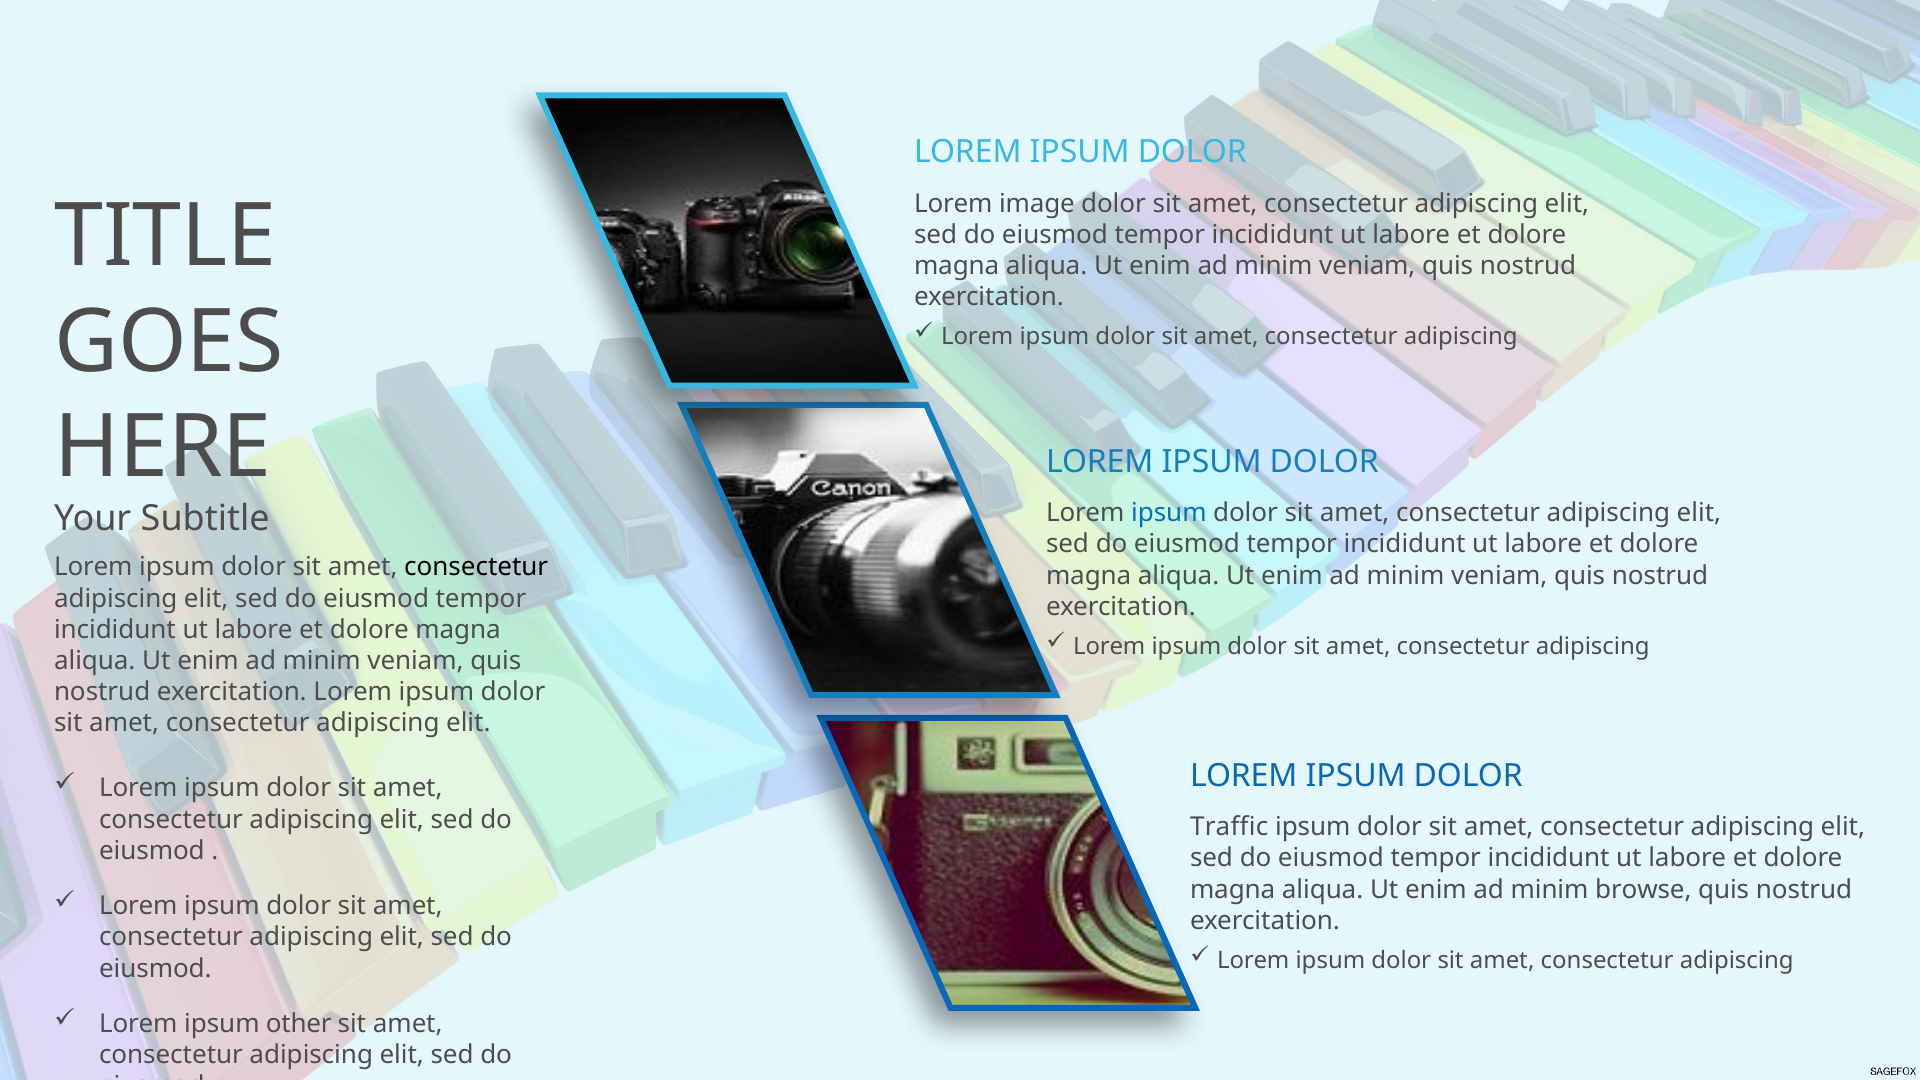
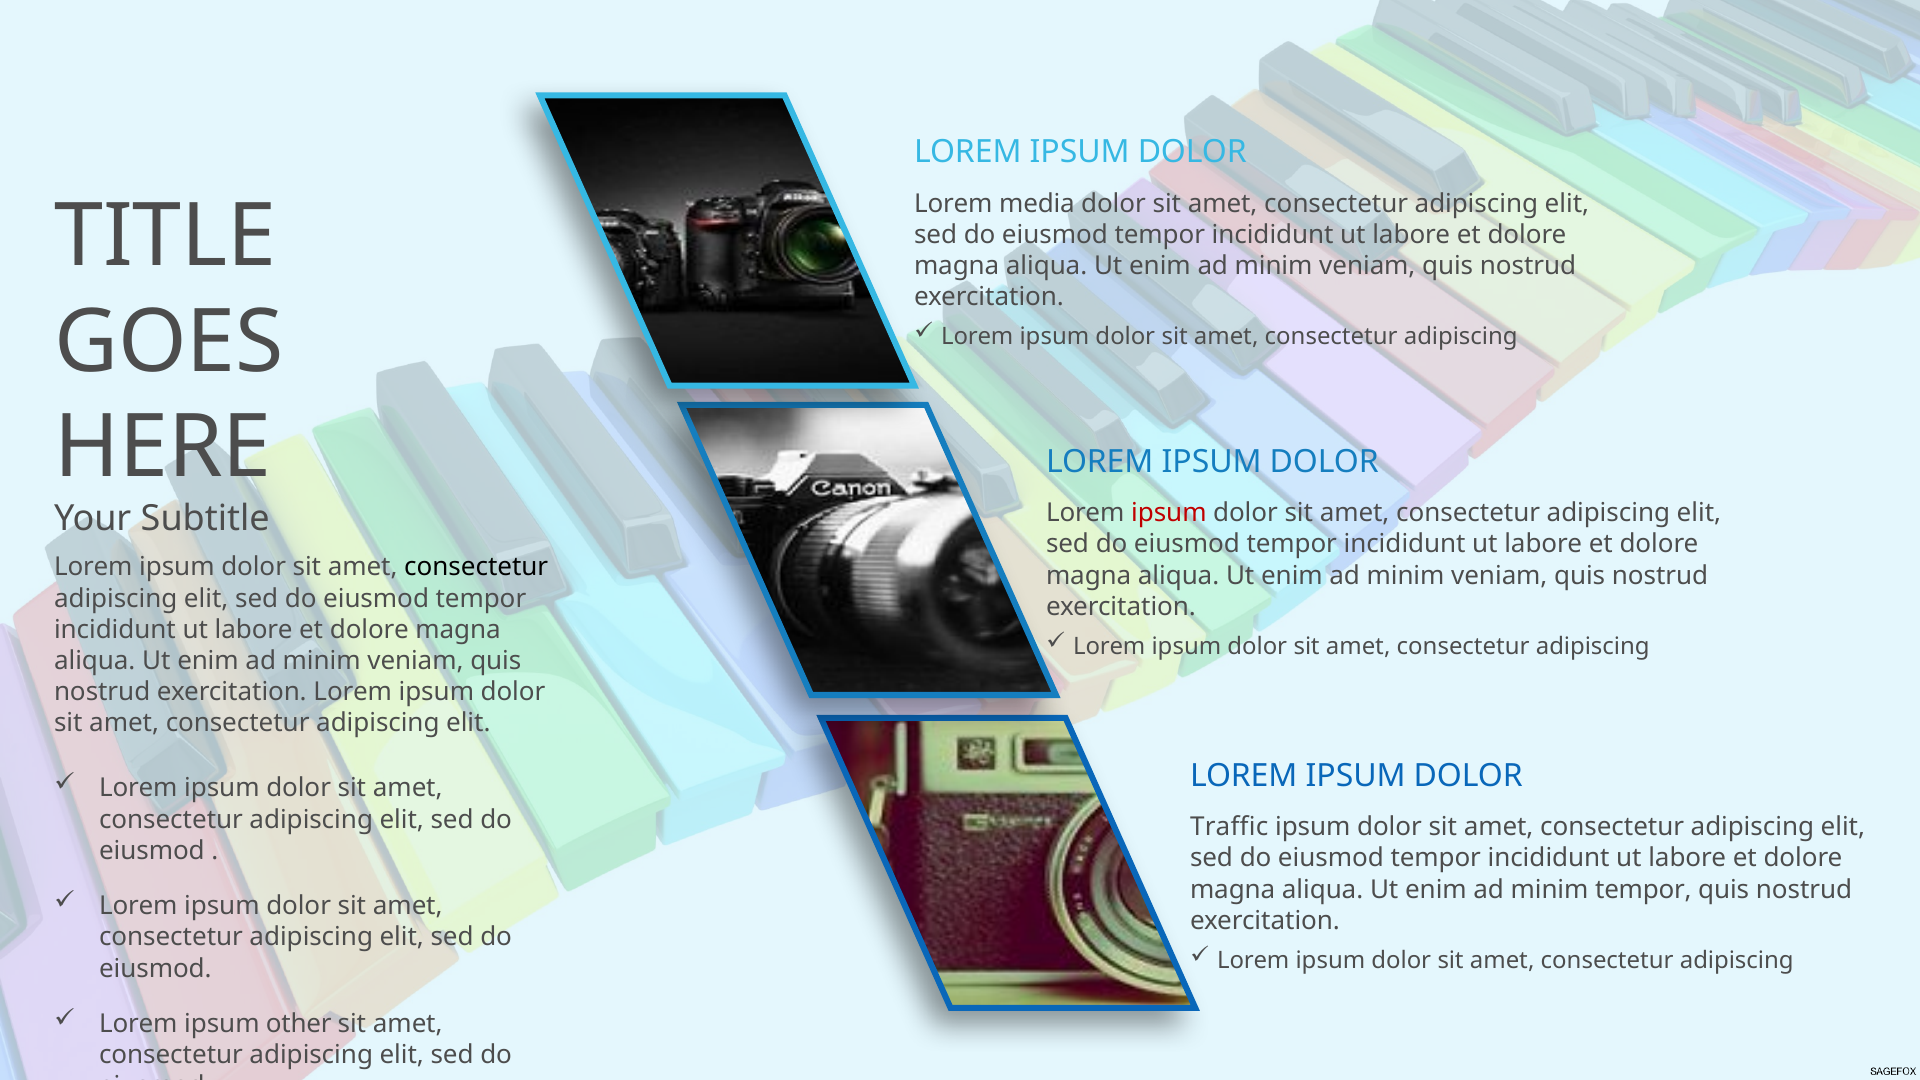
image: image -> media
ipsum at (1169, 513) colour: blue -> red
minim browse: browse -> tempor
